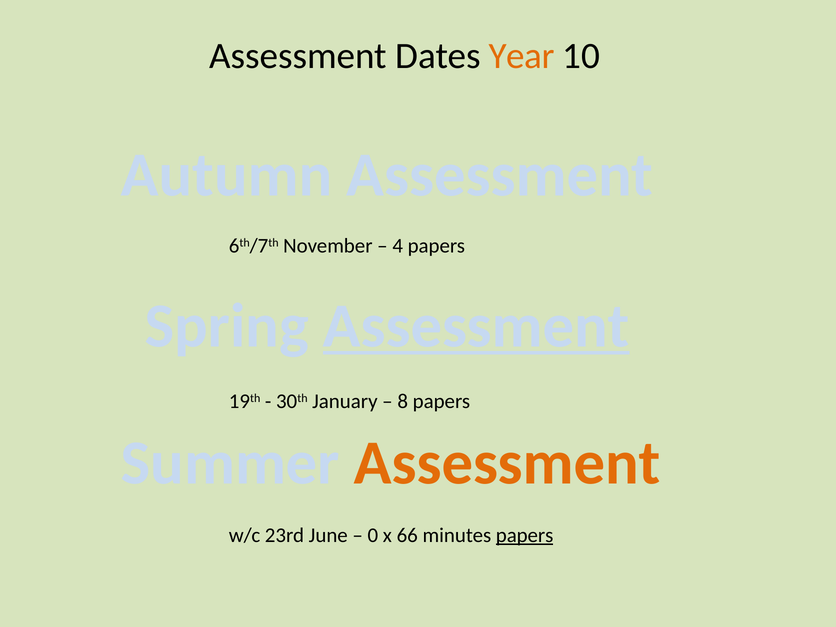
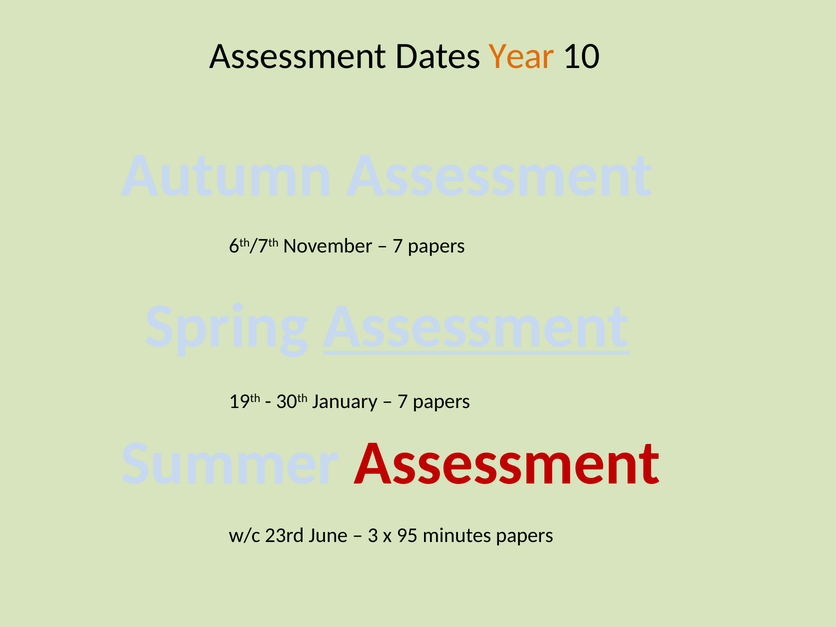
4 at (398, 246): 4 -> 7
8 at (403, 402): 8 -> 7
Assessment at (507, 463) colour: orange -> red
0: 0 -> 3
66: 66 -> 95
papers at (525, 535) underline: present -> none
